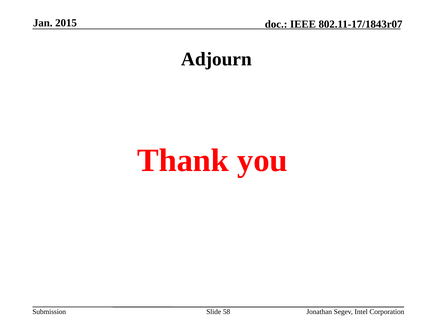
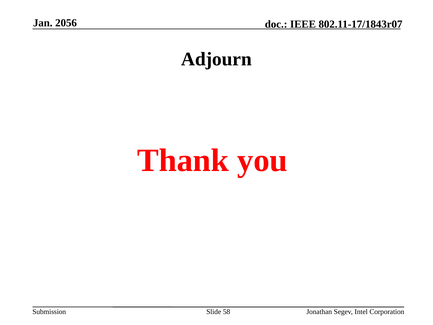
2015: 2015 -> 2056
